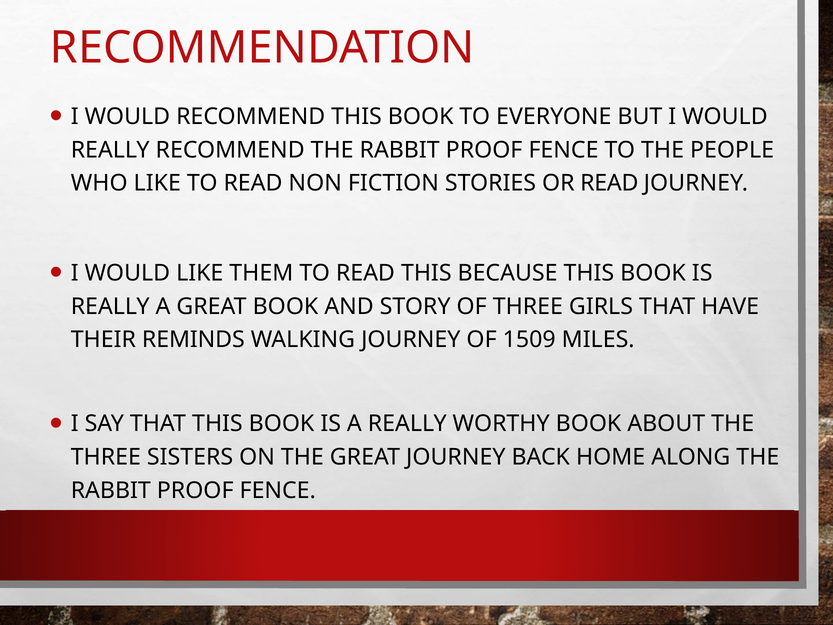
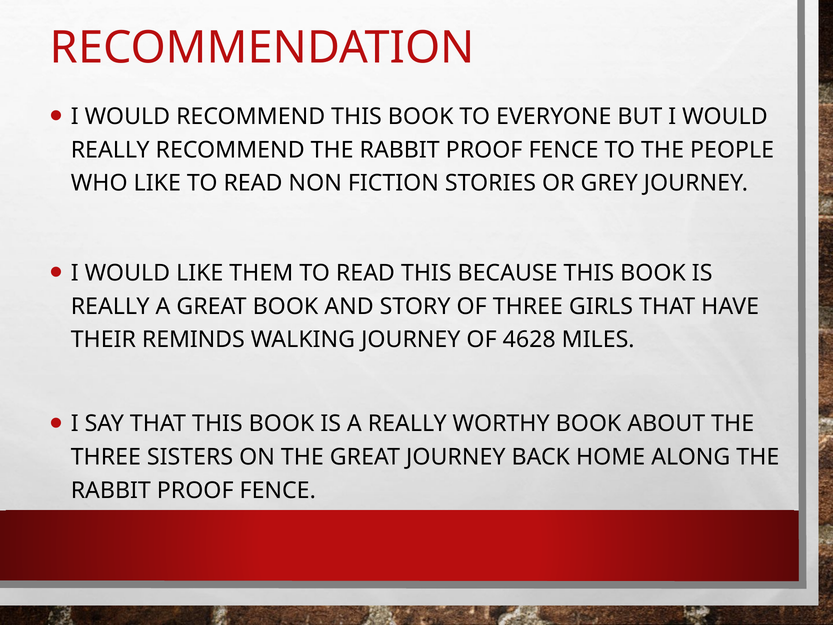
OR READ: READ -> GREY
1509: 1509 -> 4628
